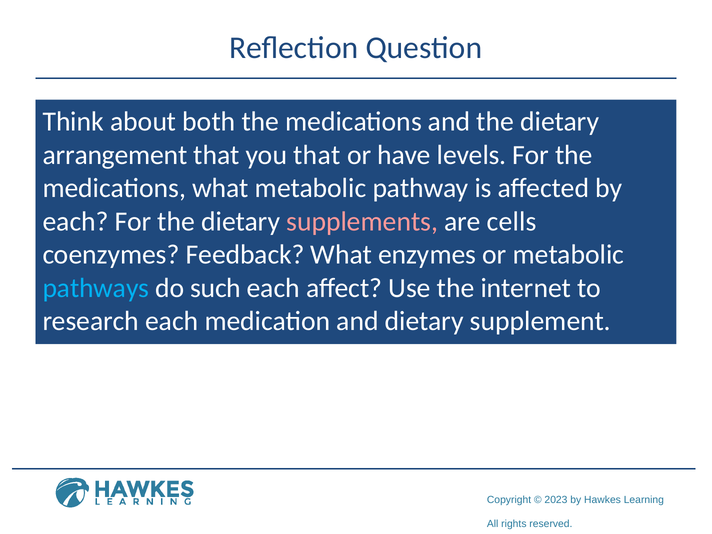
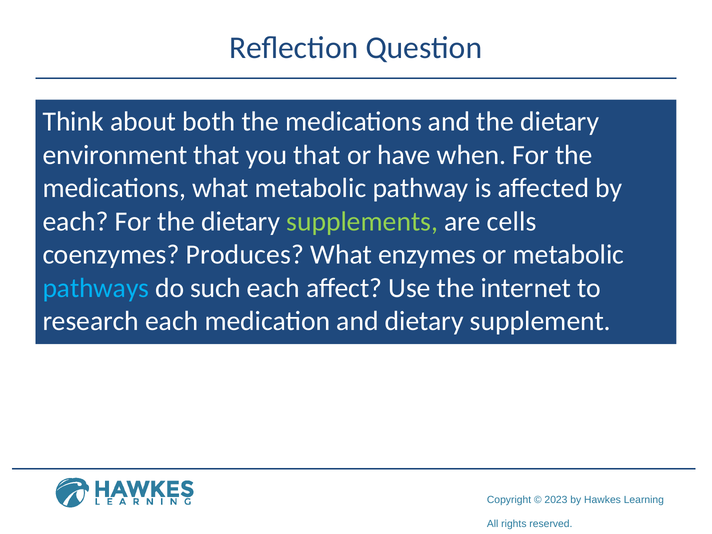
arrangement: arrangement -> environment
levels: levels -> when
supplements colour: pink -> light green
Feedback: Feedback -> Produces
